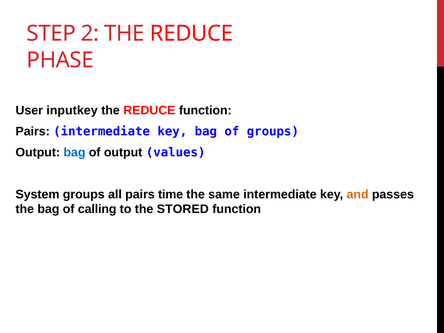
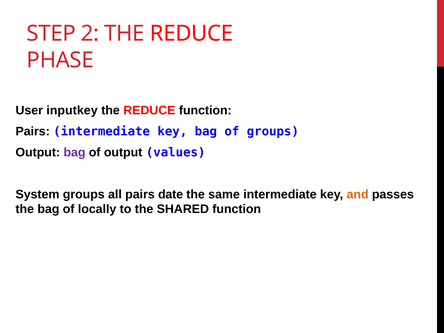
bag at (74, 152) colour: blue -> purple
time: time -> date
calling: calling -> locally
STORED: STORED -> SHARED
